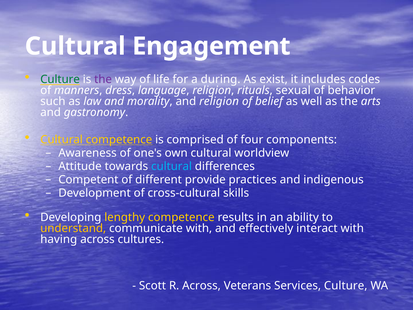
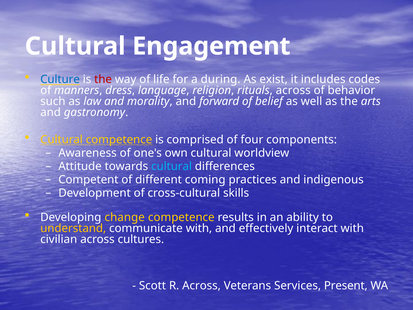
Culture at (60, 79) colour: green -> blue
the at (103, 79) colour: purple -> red
rituals sexual: sexual -> across
and religion: religion -> forward
provide: provide -> coming
lengthy: lengthy -> change
having: having -> civilian
Services Culture: Culture -> Present
